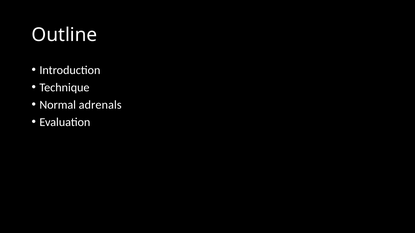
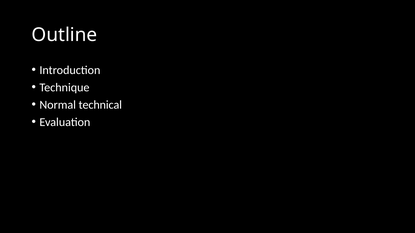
adrenals: adrenals -> technical
